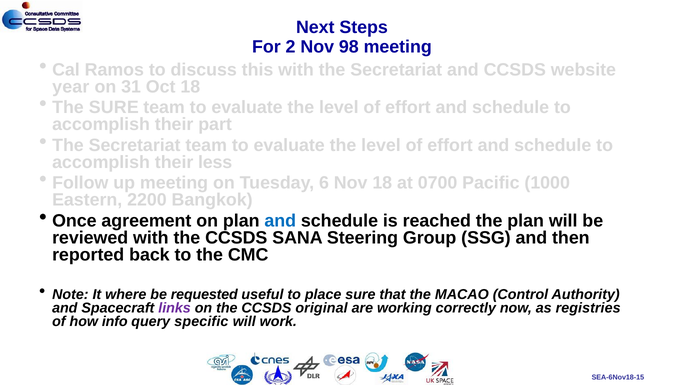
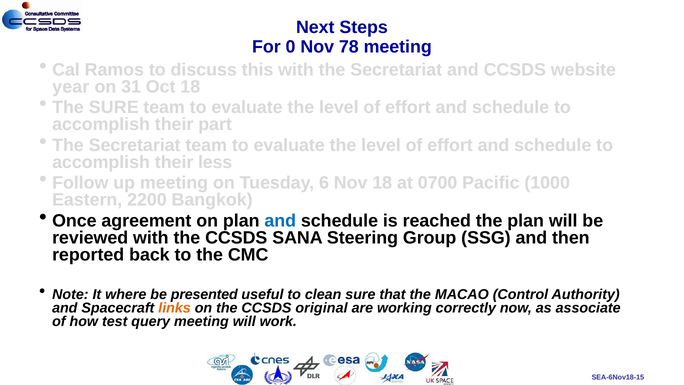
2: 2 -> 0
98: 98 -> 78
requested: requested -> presented
place: place -> clean
links colour: purple -> orange
registries: registries -> associate
info: info -> test
query specific: specific -> meeting
